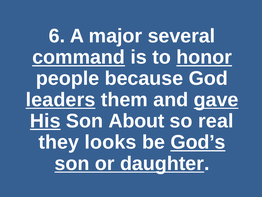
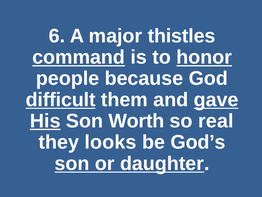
several: several -> thistles
leaders: leaders -> difficult
About: About -> Worth
God’s underline: present -> none
